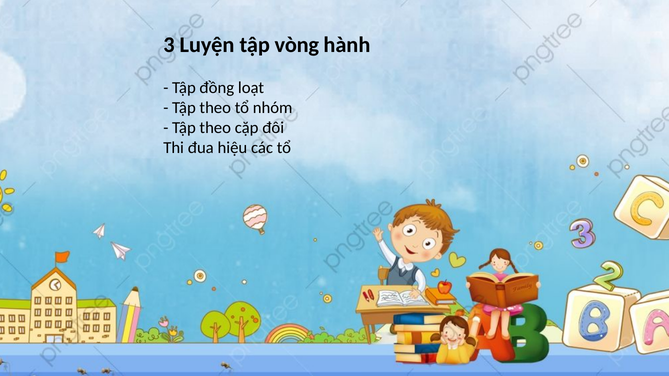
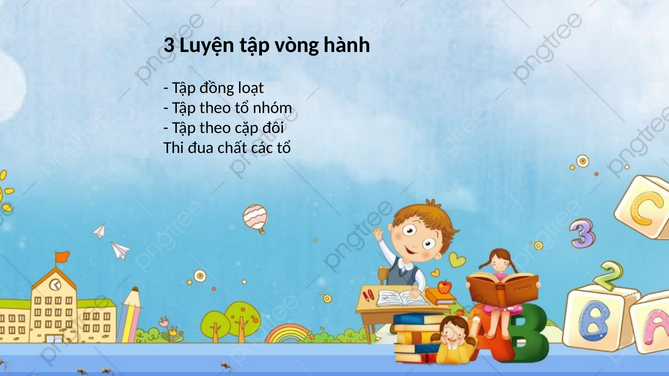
hiệu: hiệu -> chất
